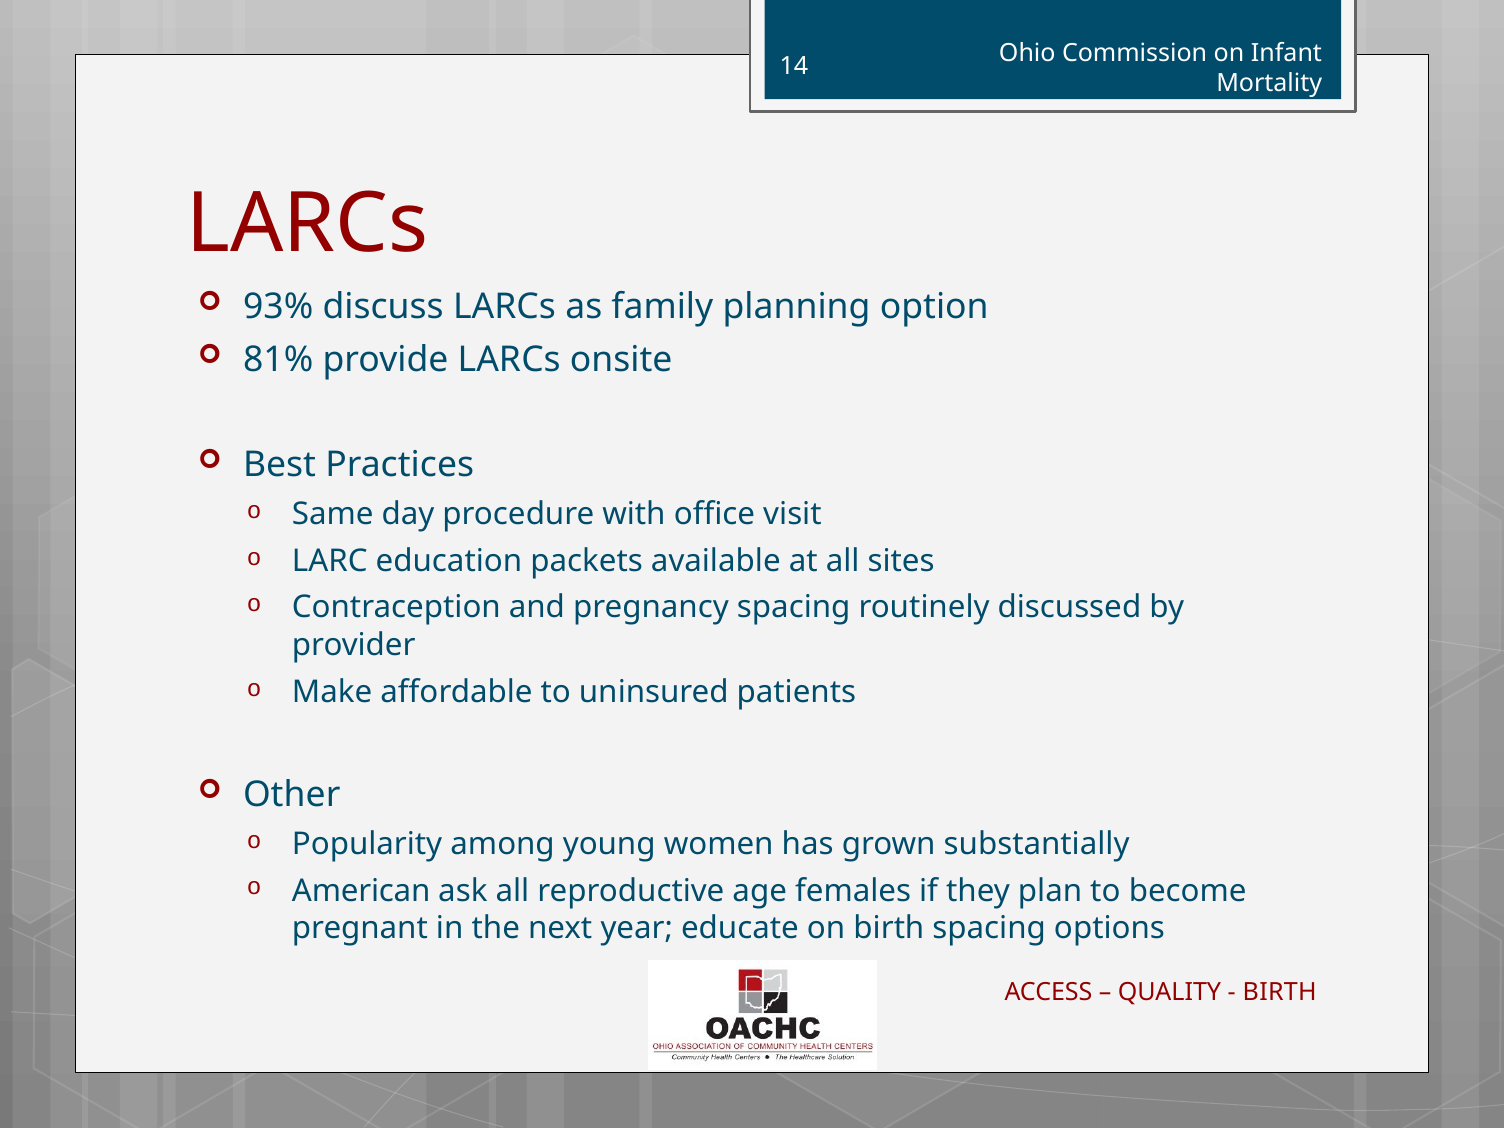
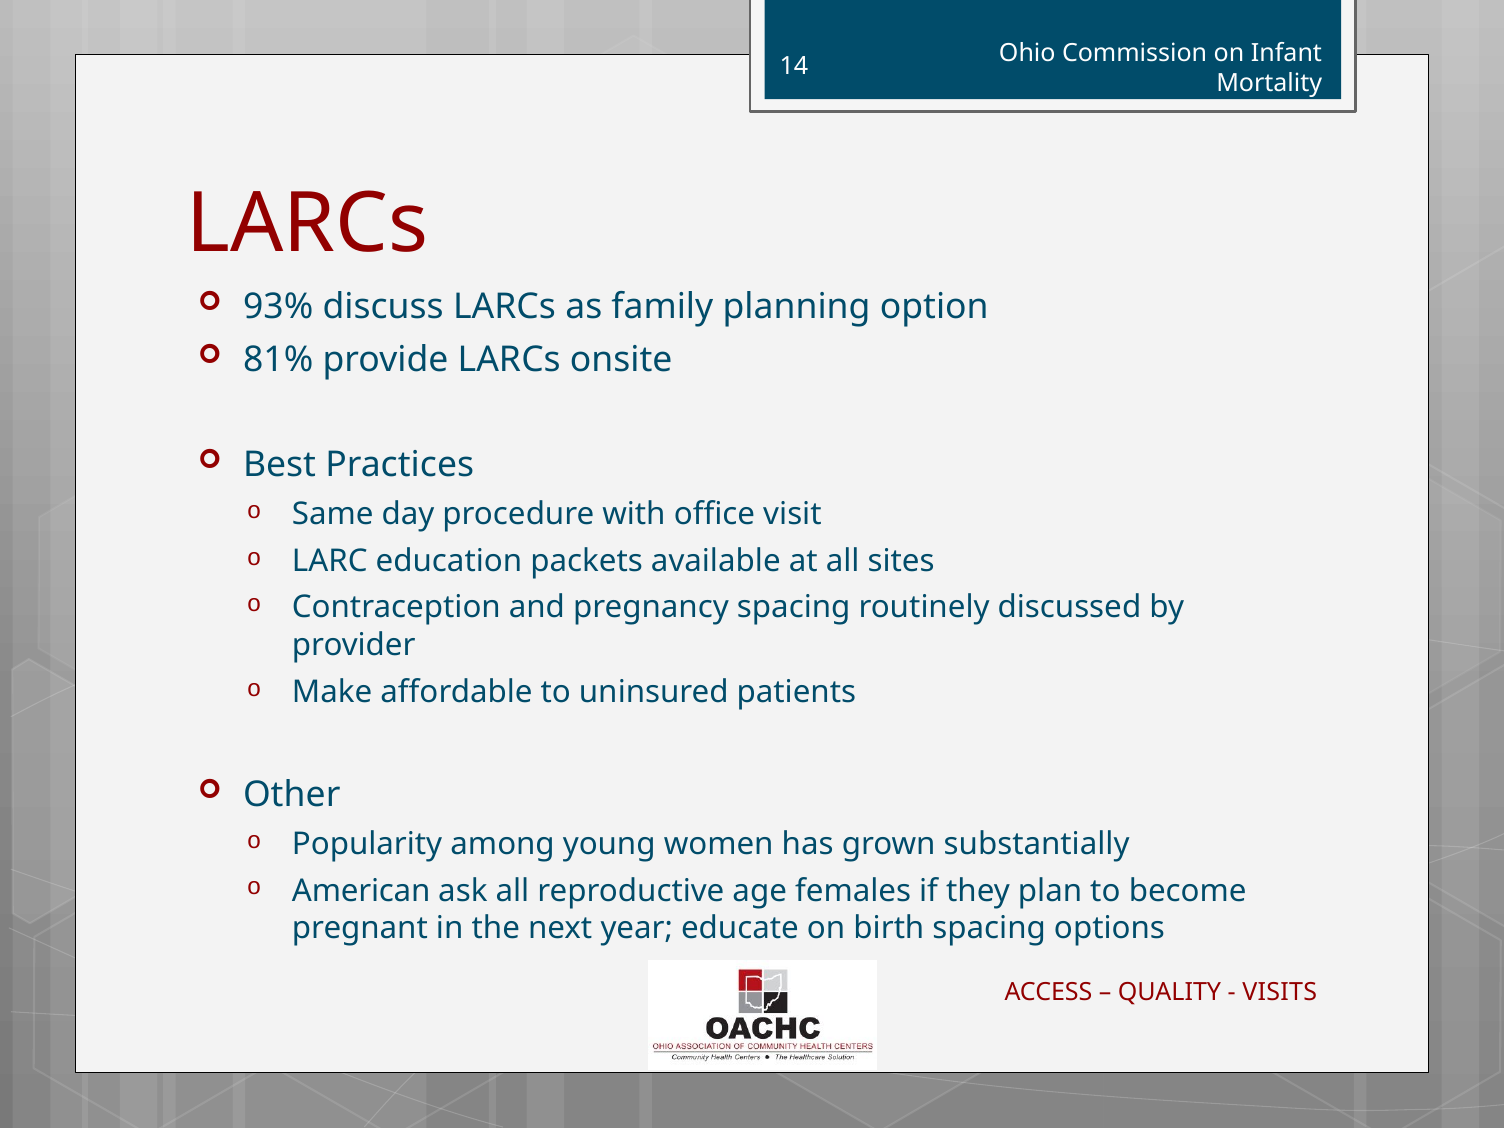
BIRTH at (1280, 992): BIRTH -> VISITS
